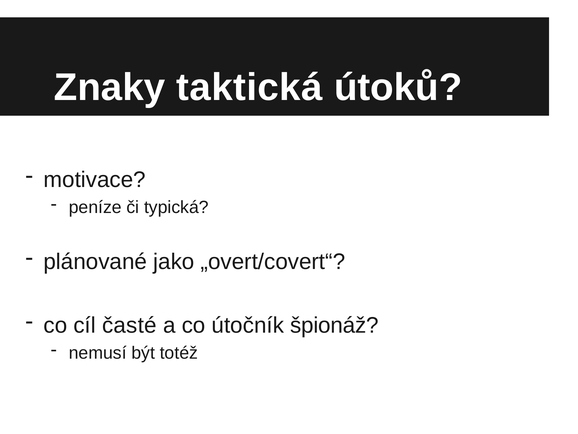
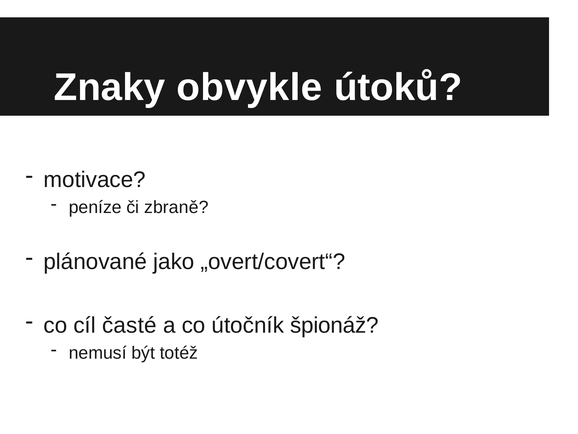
taktická: taktická -> obvykle
typická: typická -> zbraně
